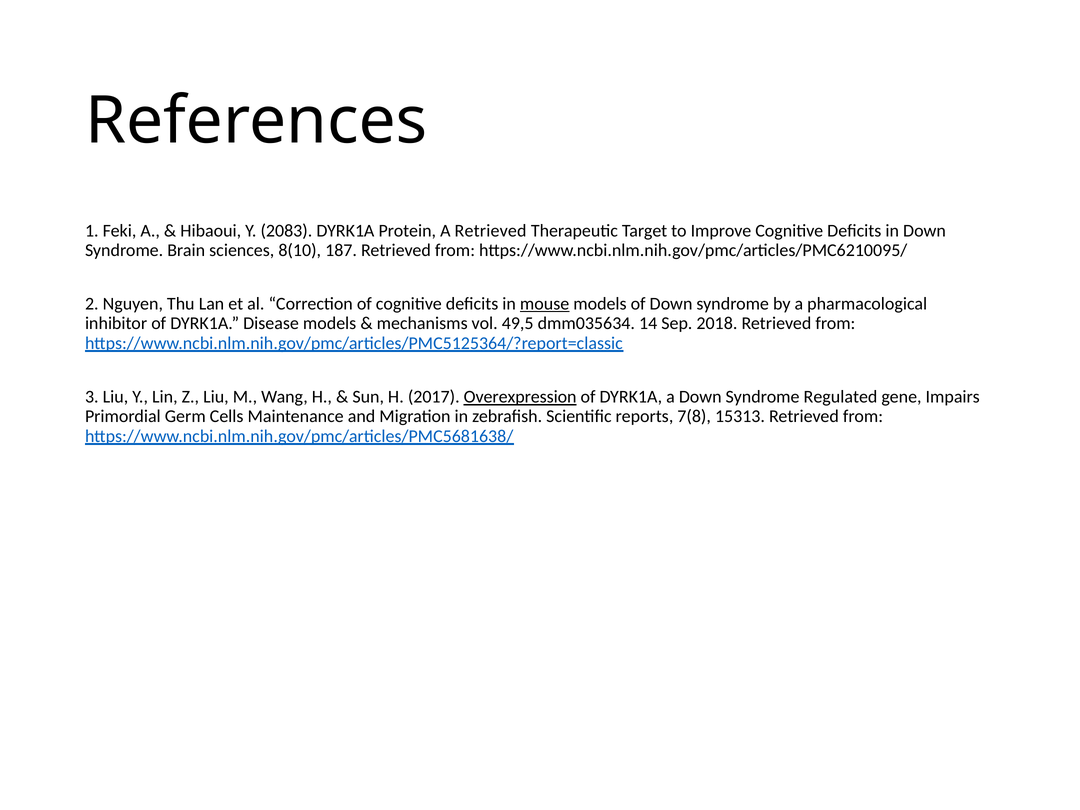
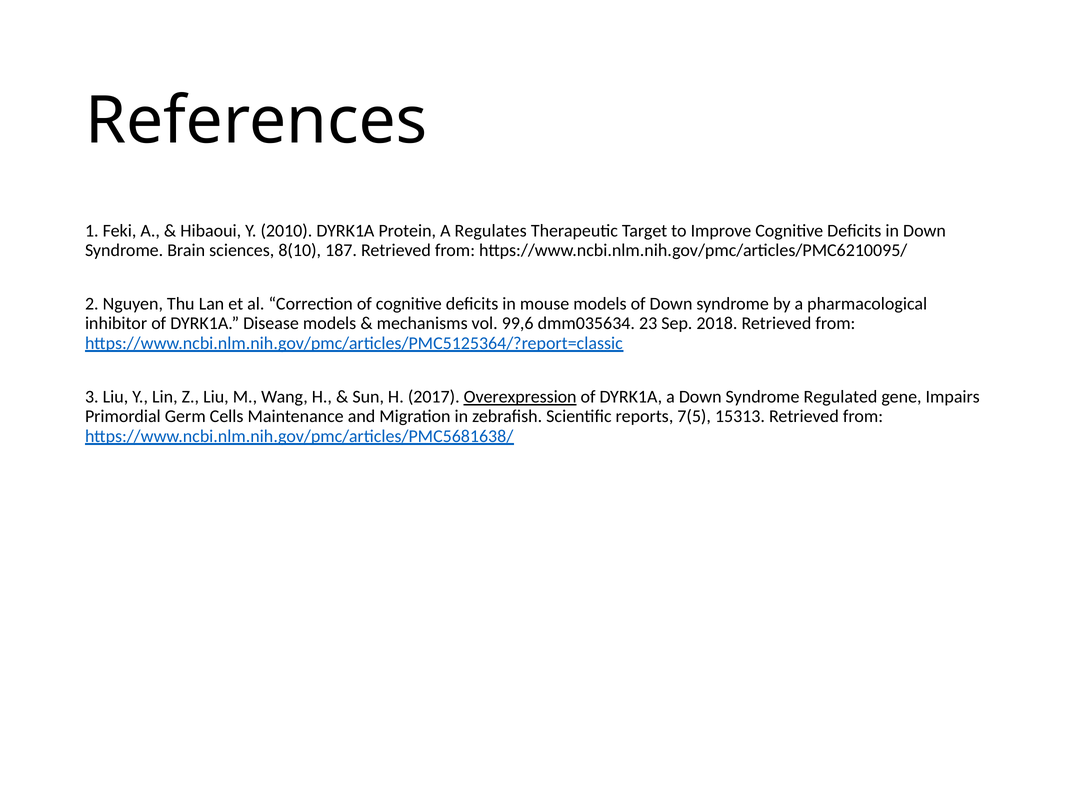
2083: 2083 -> 2010
A Retrieved: Retrieved -> Regulates
mouse underline: present -> none
49,5: 49,5 -> 99,6
14: 14 -> 23
7(8: 7(8 -> 7(5
